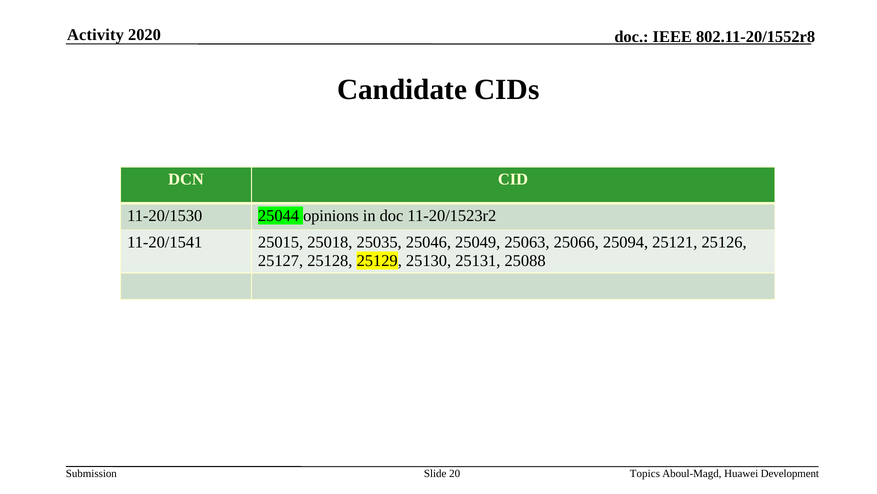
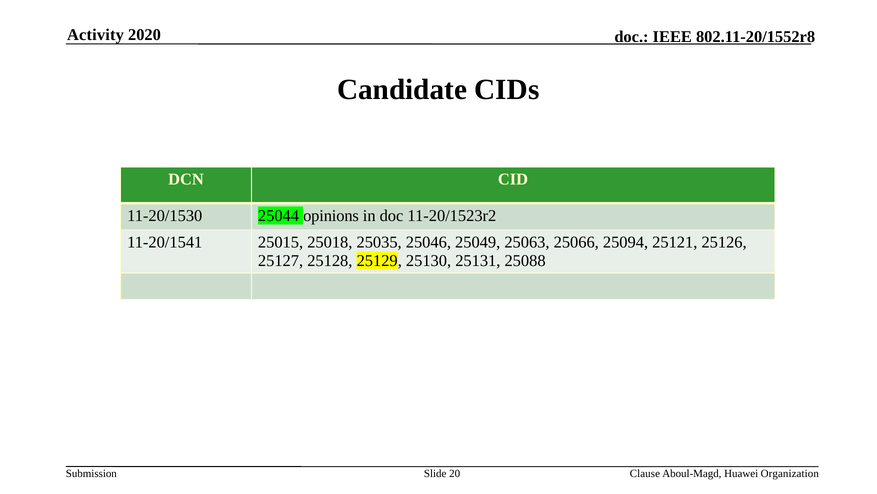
Topics: Topics -> Clause
Development: Development -> Organization
